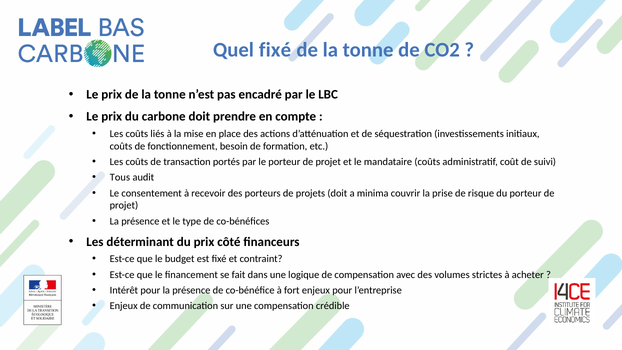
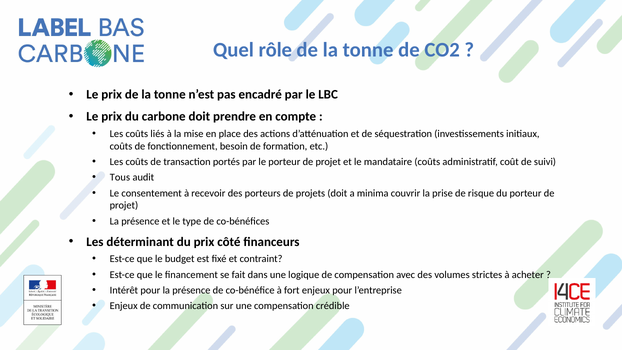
Quel fixé: fixé -> rôle
